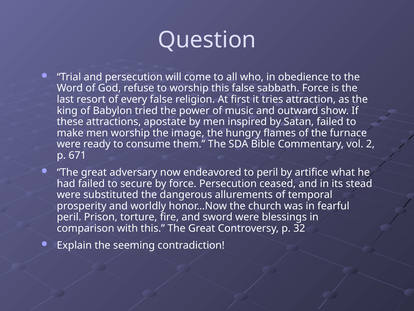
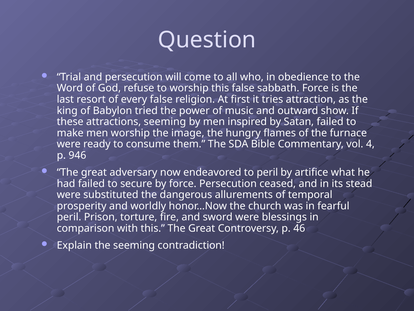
attractions apostate: apostate -> seeming
2: 2 -> 4
671: 671 -> 946
32: 32 -> 46
